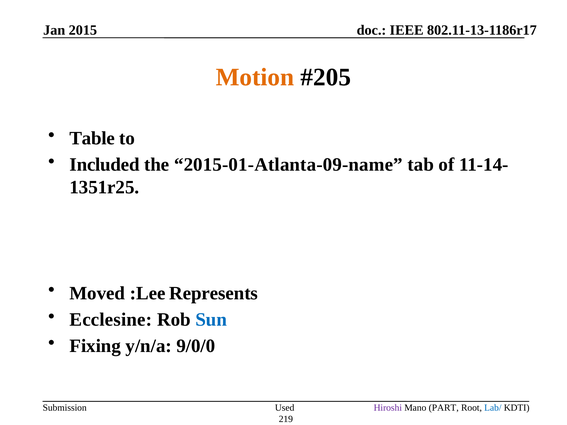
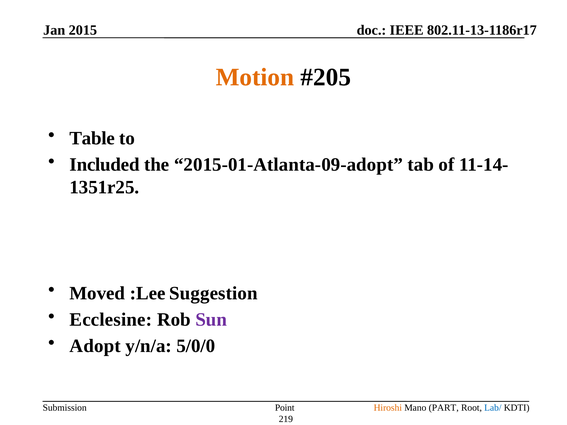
2015-01-Atlanta-09-name: 2015-01-Atlanta-09-name -> 2015-01-Atlanta-09-adopt
Represents: Represents -> Suggestion
Sun colour: blue -> purple
Fixing: Fixing -> Adopt
9/0/0: 9/0/0 -> 5/0/0
Used: Used -> Point
Hiroshi colour: purple -> orange
